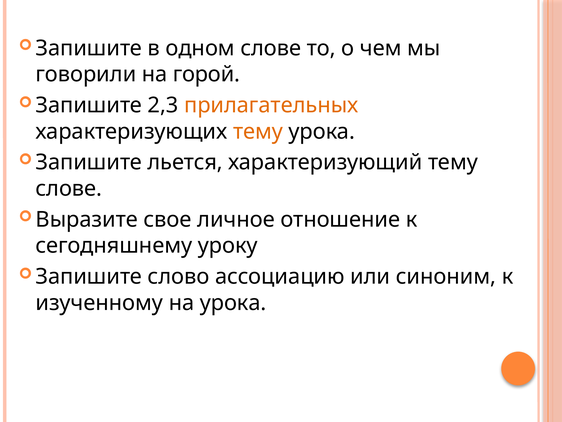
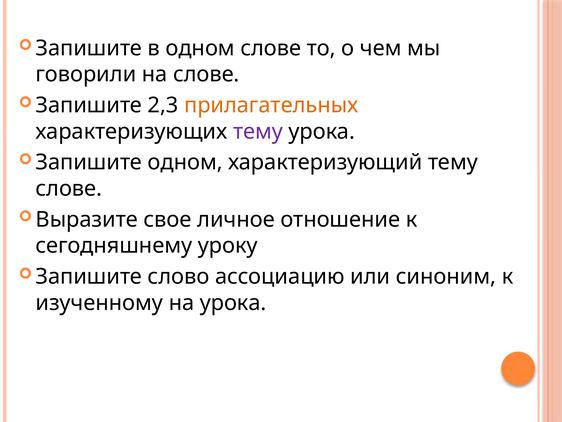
на горой: горой -> слове
тему at (258, 131) colour: orange -> purple
Запишите льется: льется -> одном
